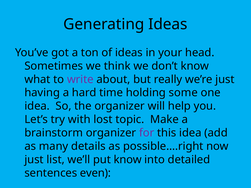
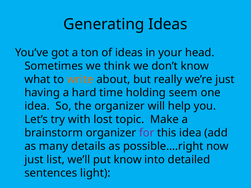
write colour: purple -> orange
some: some -> seem
even: even -> light
